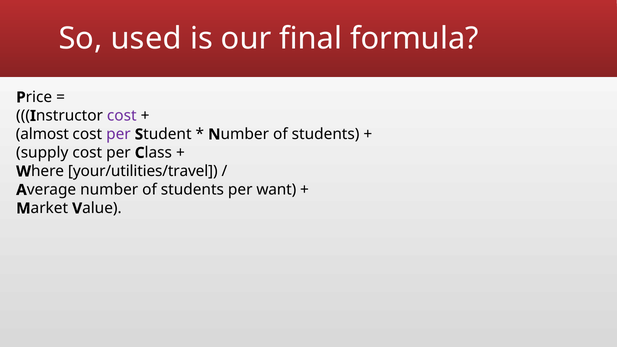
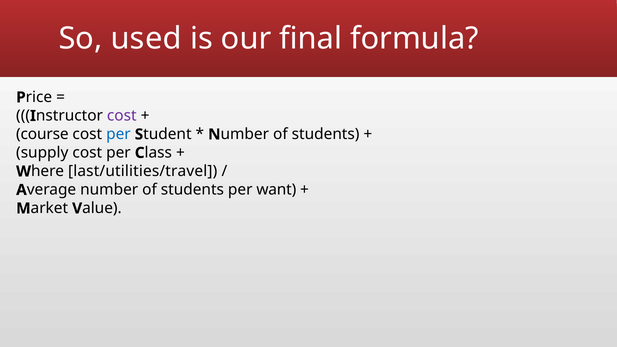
almost: almost -> course
per at (118, 134) colour: purple -> blue
your/utilities/travel: your/utilities/travel -> last/utilities/travel
